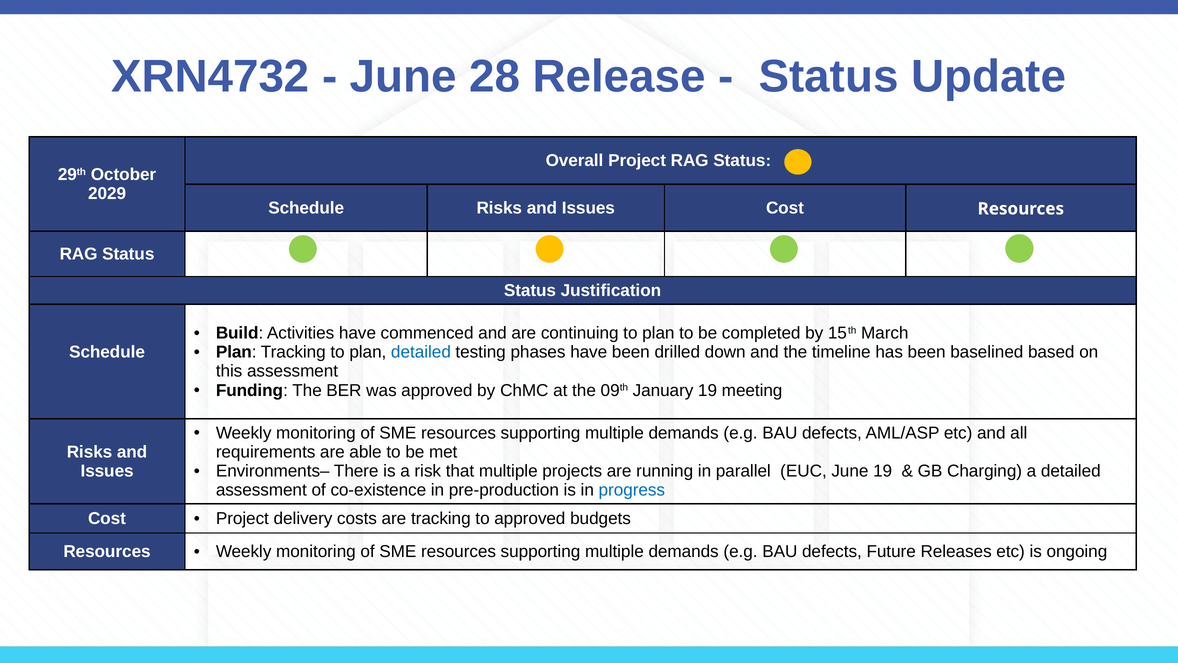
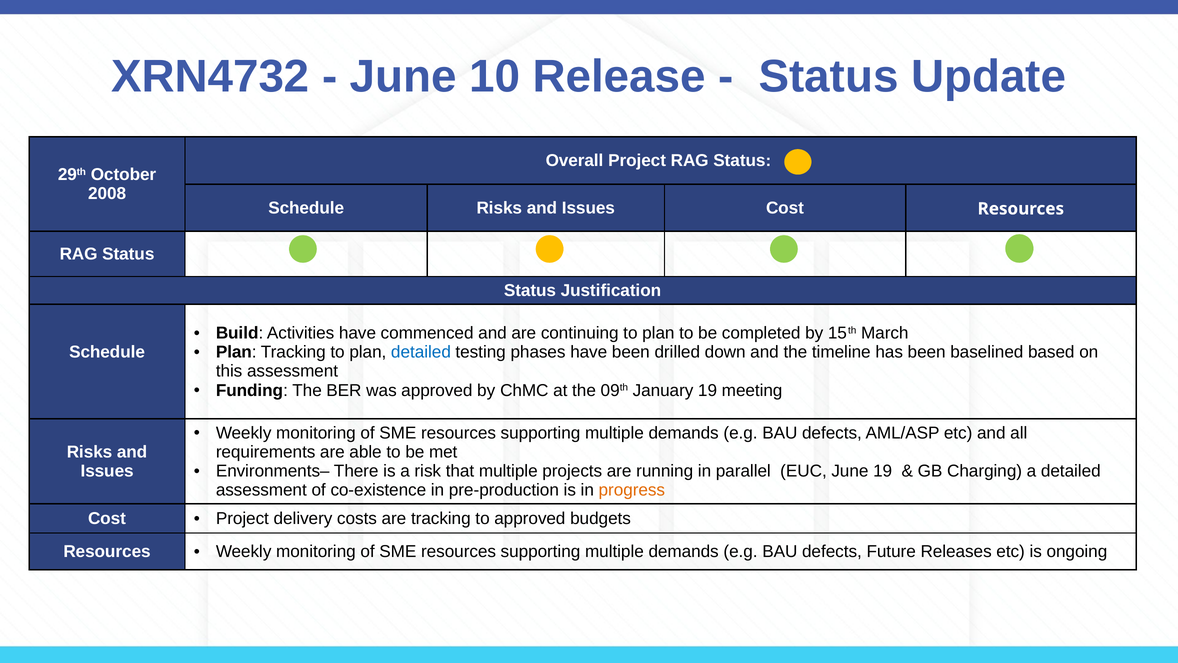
28: 28 -> 10
2029: 2029 -> 2008
progress colour: blue -> orange
